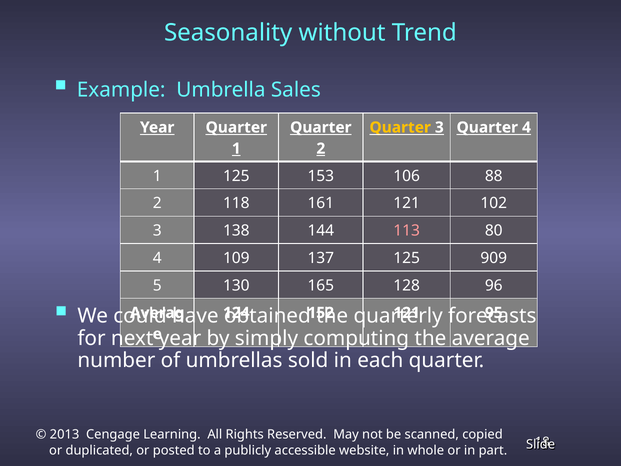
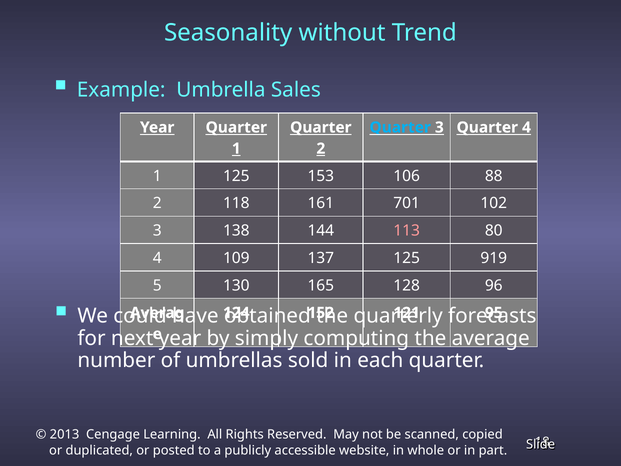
Quarter at (400, 127) colour: yellow -> light blue
161 121: 121 -> 701
909: 909 -> 919
